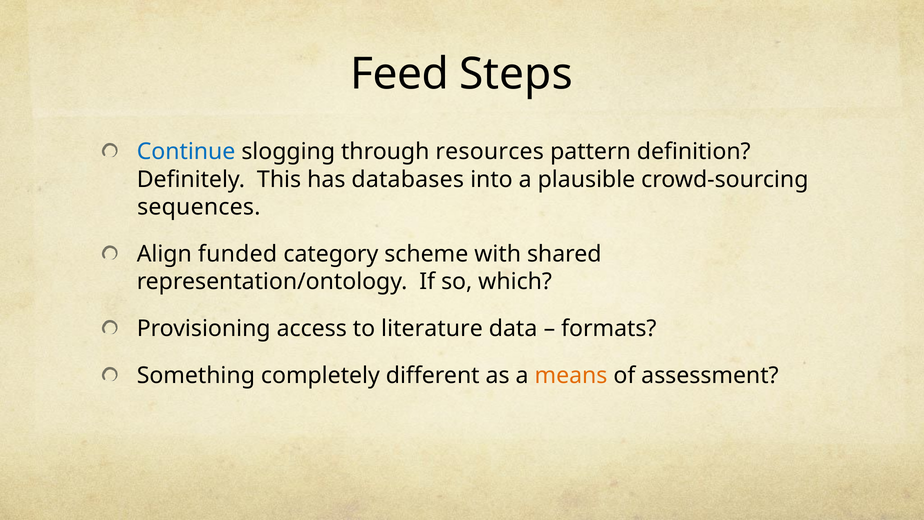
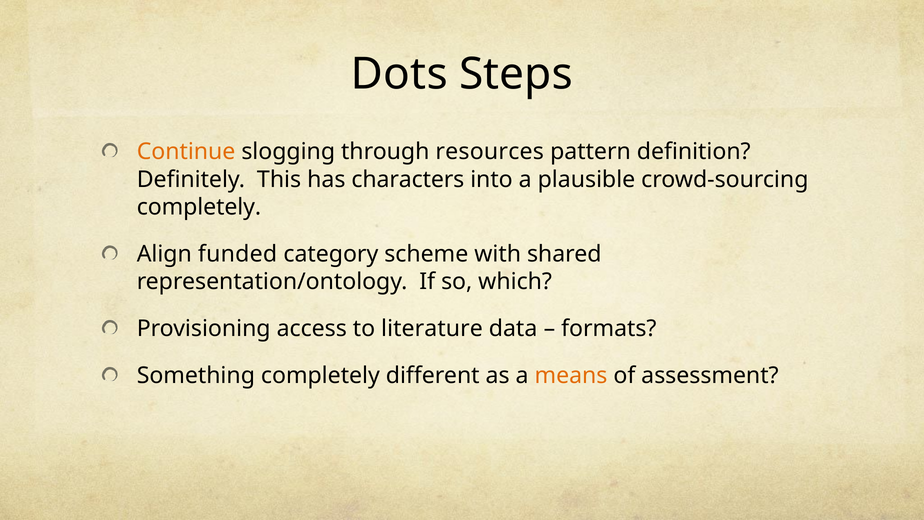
Feed: Feed -> Dots
Continue colour: blue -> orange
databases: databases -> characters
sequences at (199, 207): sequences -> completely
